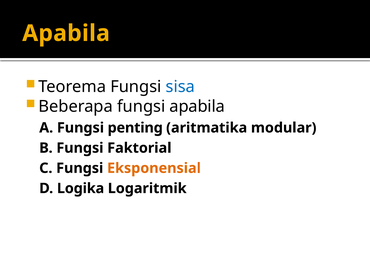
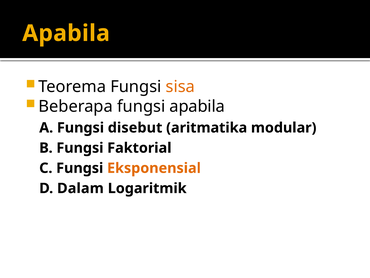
sisa colour: blue -> orange
penting: penting -> disebut
Logika: Logika -> Dalam
